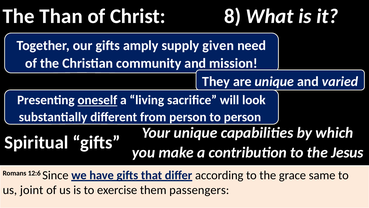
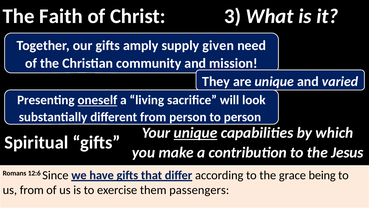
Than: Than -> Faith
8: 8 -> 3
unique at (196, 133) underline: none -> present
same: same -> being
us joint: joint -> from
